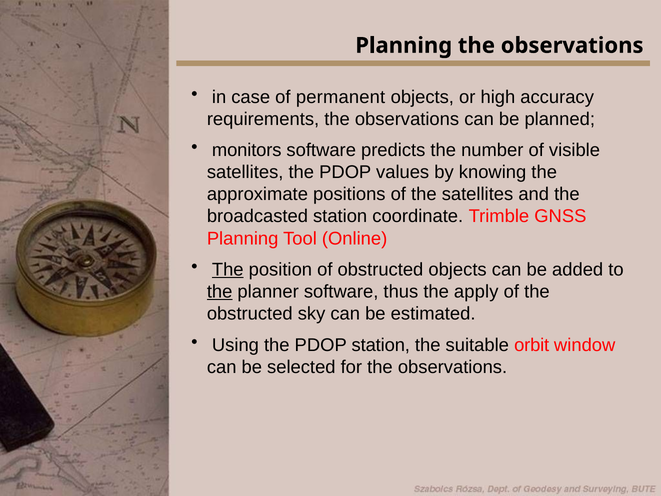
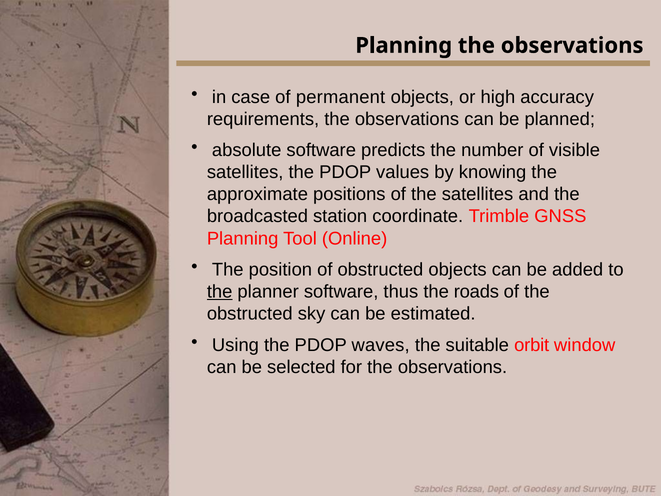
monitors: monitors -> absolute
The at (228, 270) underline: present -> none
apply: apply -> roads
PDOP station: station -> waves
